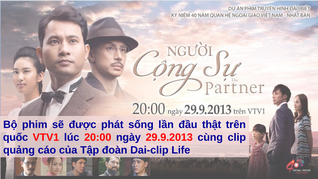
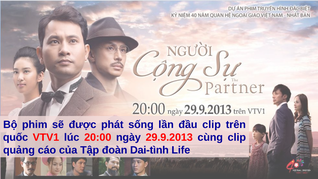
đầu thật: thật -> clip
Dai-clip: Dai-clip -> Dai-tình
